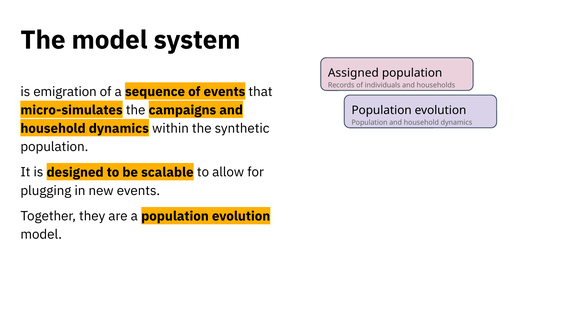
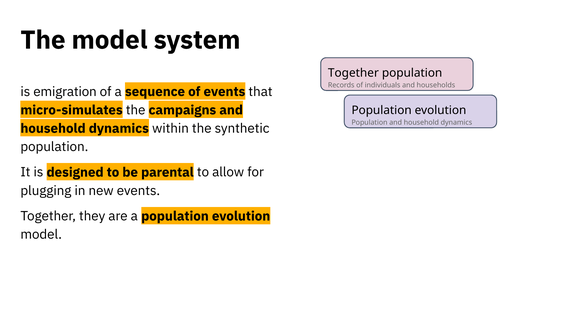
Assigned at (353, 73): Assigned -> Together
scalable: scalable -> parental
